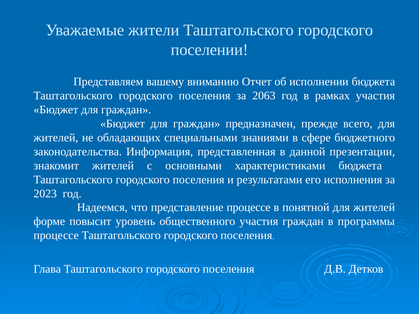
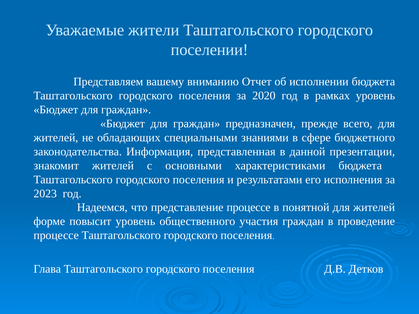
2063: 2063 -> 2020
рамках участия: участия -> уровень
программы: программы -> проведение
